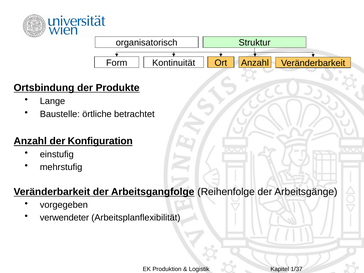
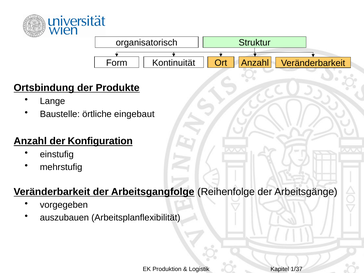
betrachtet: betrachtet -> eingebaut
verwendeter: verwendeter -> auszubauen
